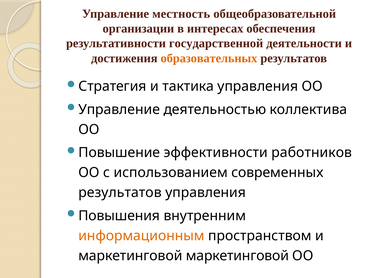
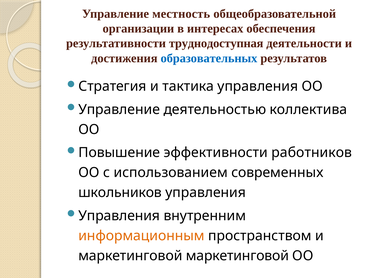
государственной: государственной -> труднодоступная
образовательных colour: orange -> blue
результатов at (120, 193): результатов -> школьников
Повышения at (119, 216): Повышения -> Управления
